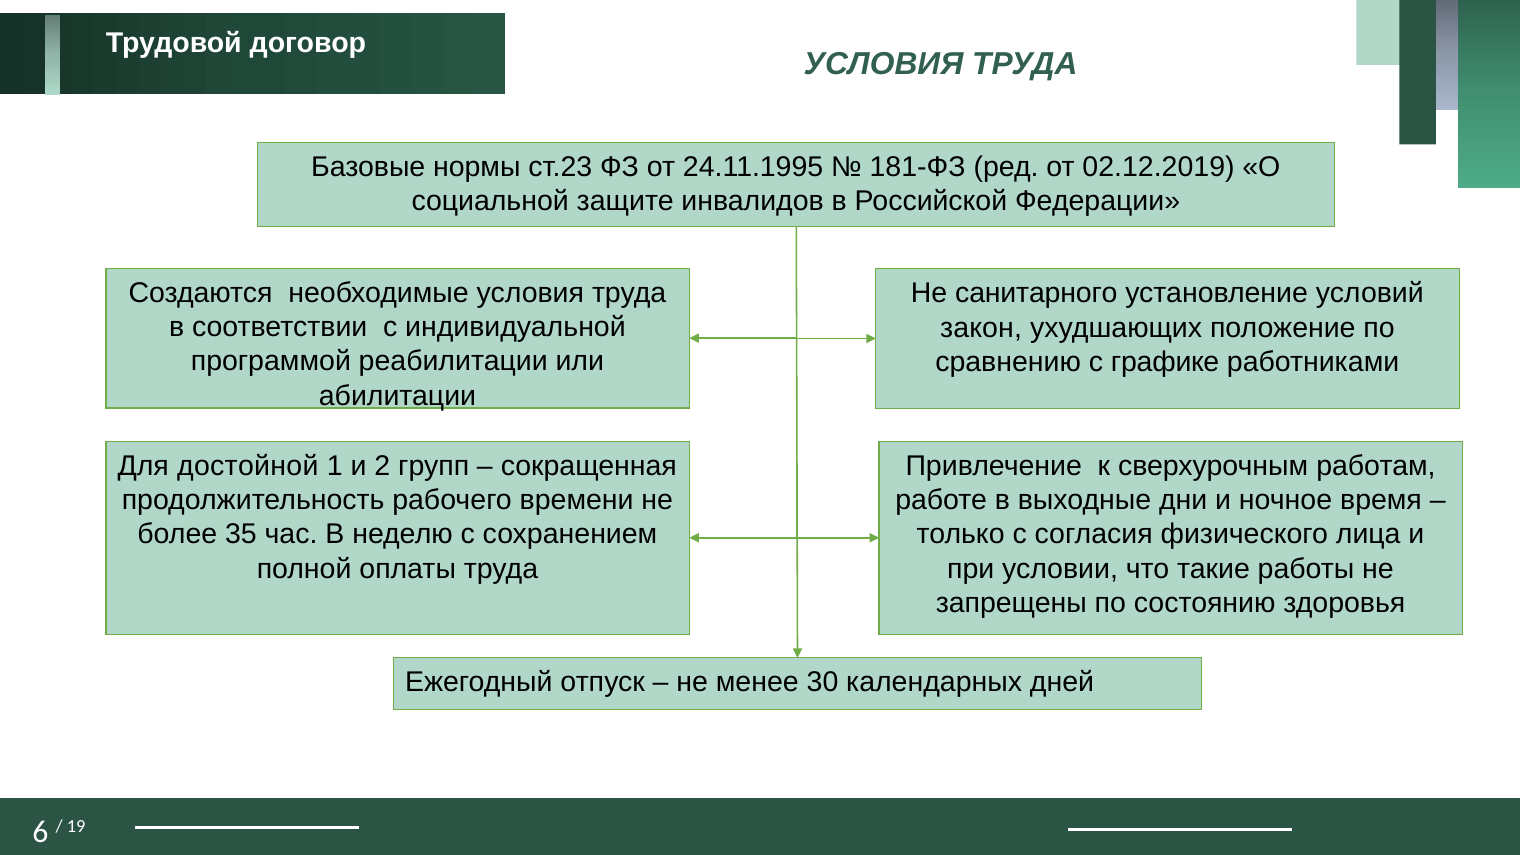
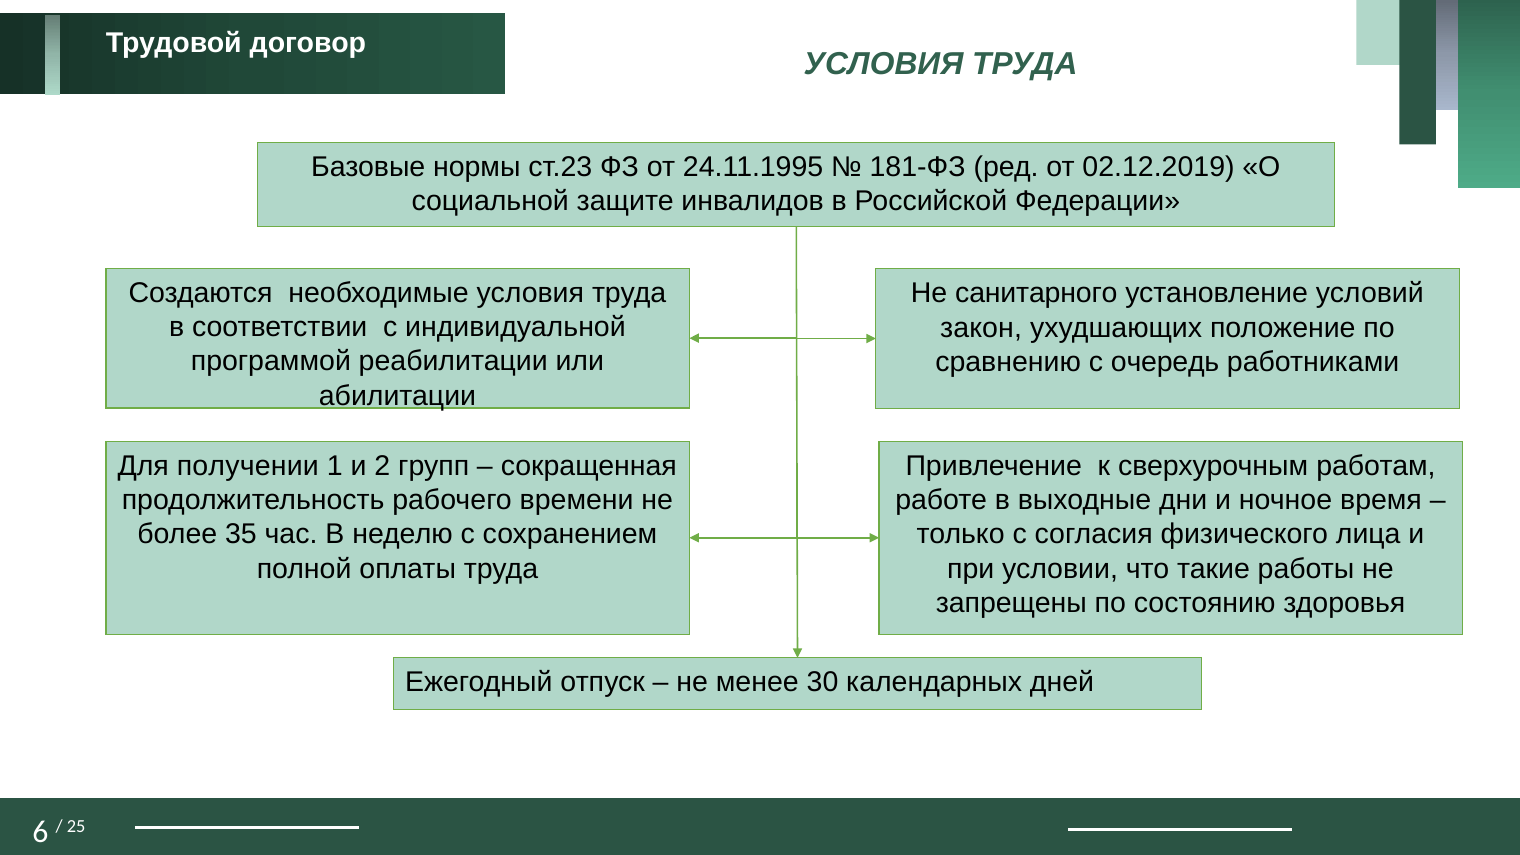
графике: графике -> очередь
достойной: достойной -> получении
19: 19 -> 25
